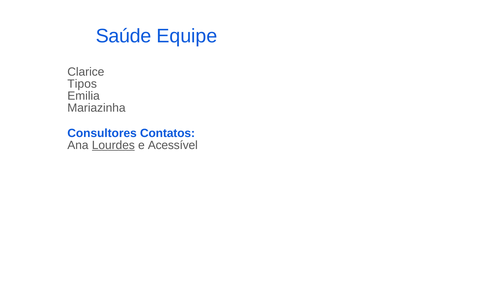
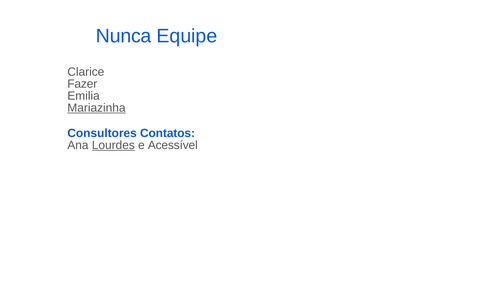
Saúde: Saúde -> Nunca
Tipos: Tipos -> Fazer
Mariazinha underline: none -> present
